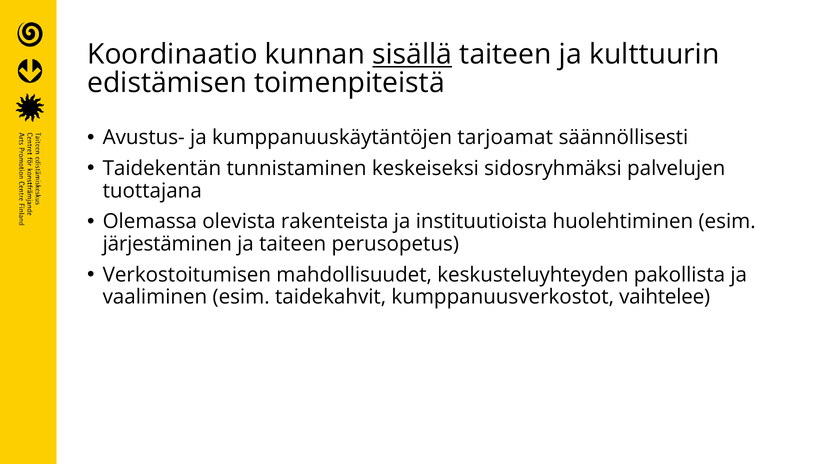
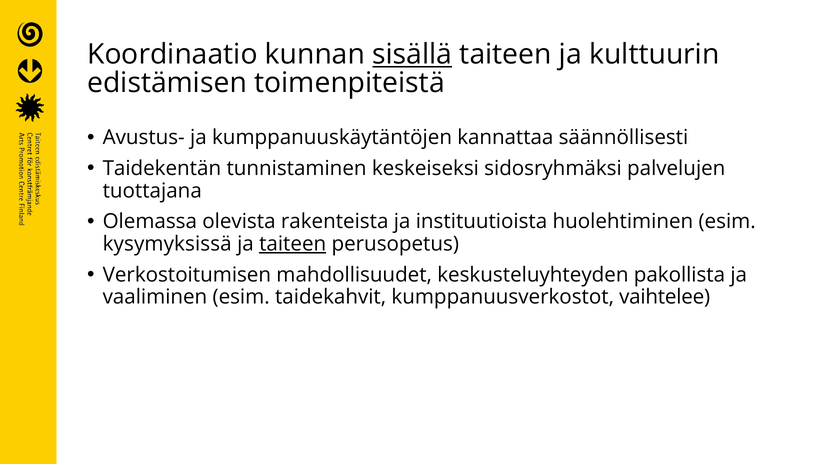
tarjoamat: tarjoamat -> kannattaa
järjestäminen: järjestäminen -> kysymyksissä
taiteen at (293, 244) underline: none -> present
